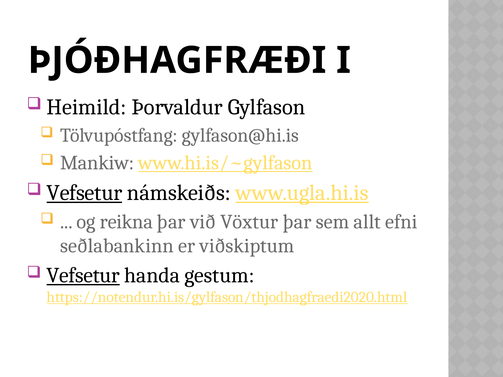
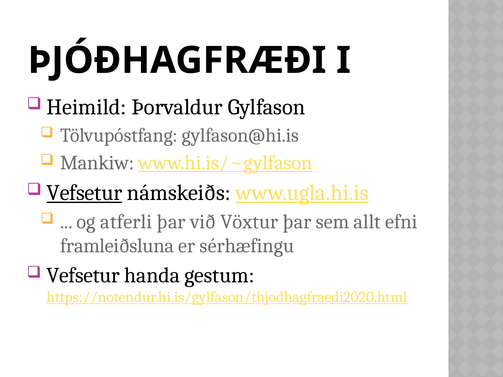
reikna: reikna -> atferli
seðlabankinn: seðlabankinn -> framleiðsluna
viðskiptum: viðskiptum -> sérhæfingu
Vefsetur at (83, 276) underline: present -> none
